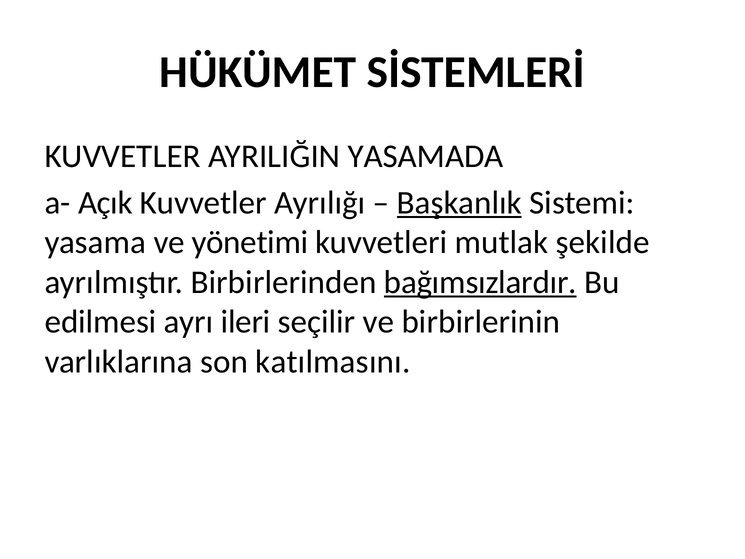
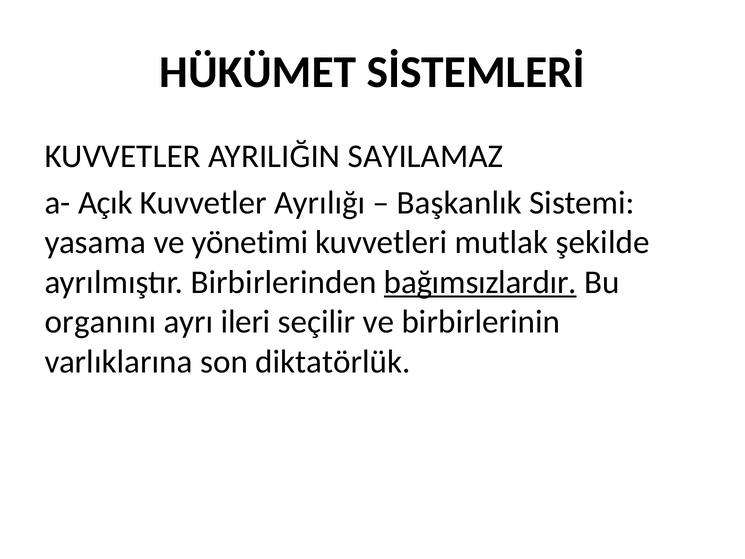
YASAMADA: YASAMADA -> SAYILAMAZ
Başkanlık underline: present -> none
edilmesi: edilmesi -> organını
katılmasını: katılmasını -> diktatörlük
